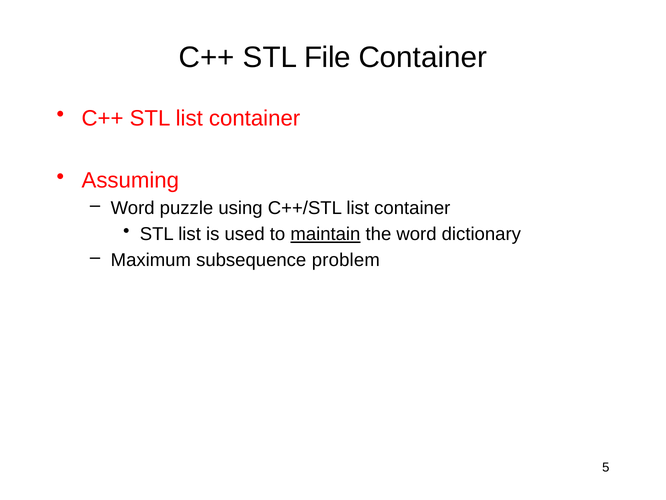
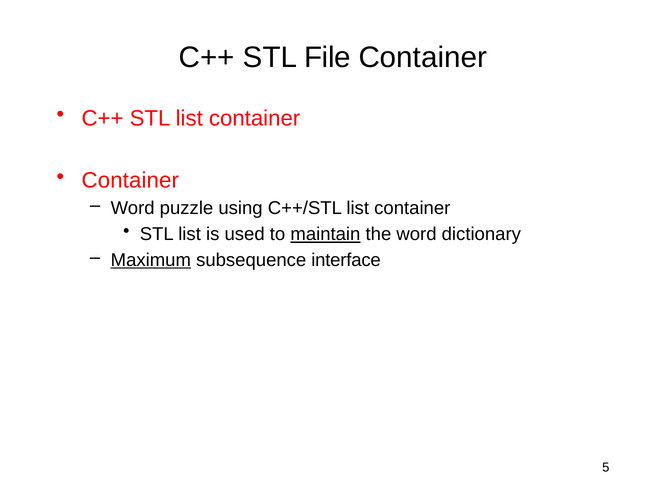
Assuming at (130, 180): Assuming -> Container
Maximum underline: none -> present
problem: problem -> interface
